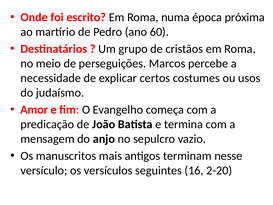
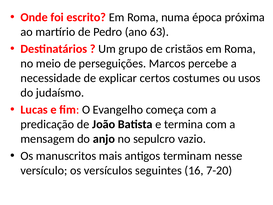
60: 60 -> 63
Amor: Amor -> Lucas
2-20: 2-20 -> 7-20
